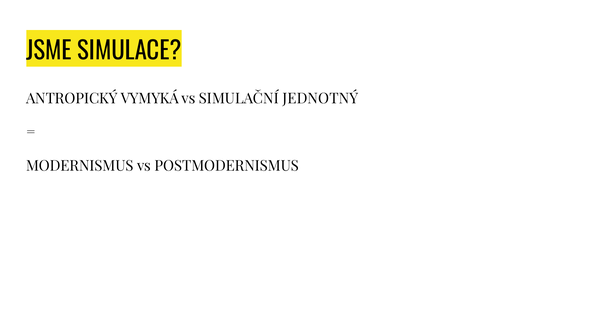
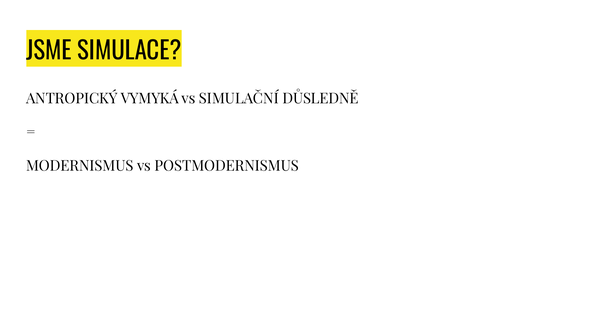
JEDNOTNÝ: JEDNOTNÝ -> DŮSLEDNĚ
